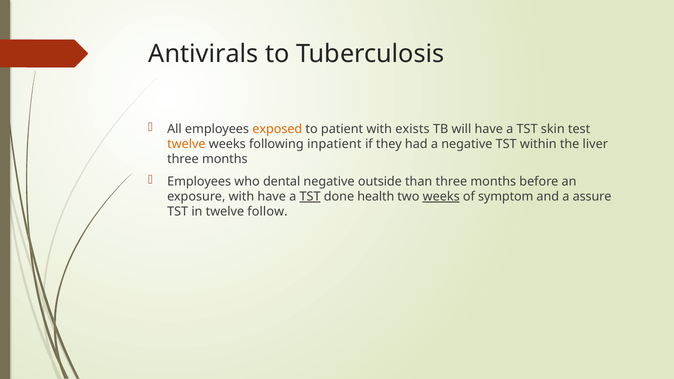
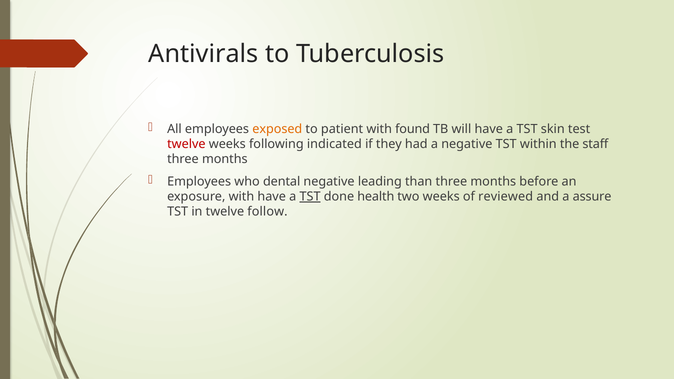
exists: exists -> found
twelve at (186, 144) colour: orange -> red
inpatient: inpatient -> indicated
liver: liver -> staff
outside: outside -> leading
weeks at (441, 197) underline: present -> none
symptom: symptom -> reviewed
